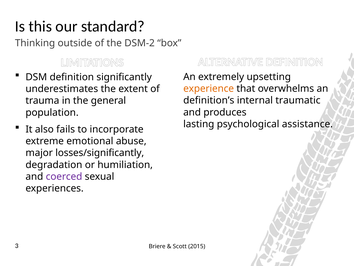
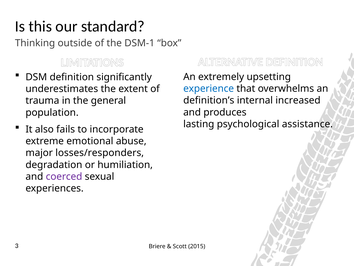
DSM-2: DSM-2 -> DSM-1
experience colour: orange -> blue
traumatic: traumatic -> increased
losses/significantly: losses/significantly -> losses/responders
